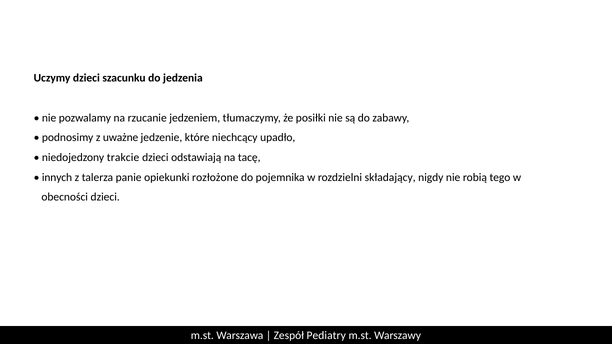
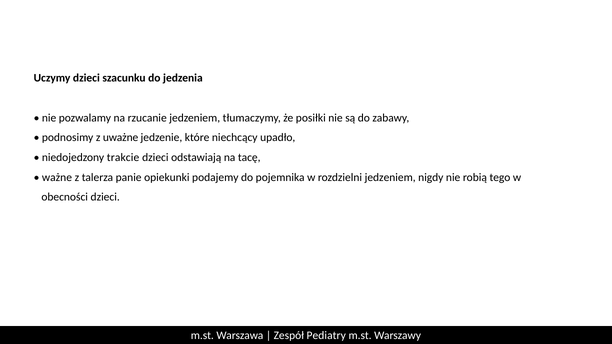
innych: innych -> ważne
rozłożone: rozłożone -> podajemy
rozdzielni składający: składający -> jedzeniem
